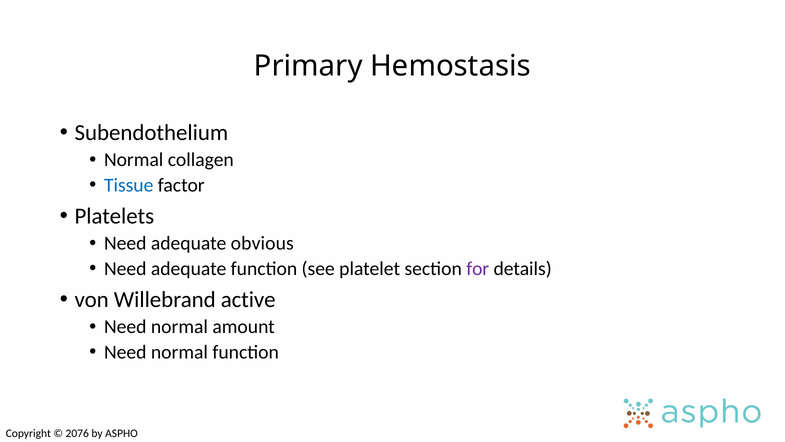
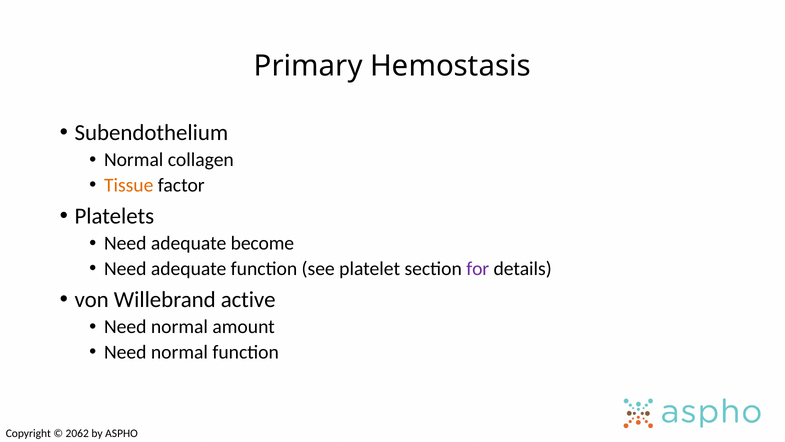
Tissue colour: blue -> orange
obvious: obvious -> become
2076: 2076 -> 2062
